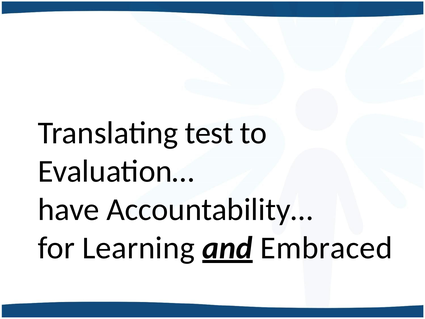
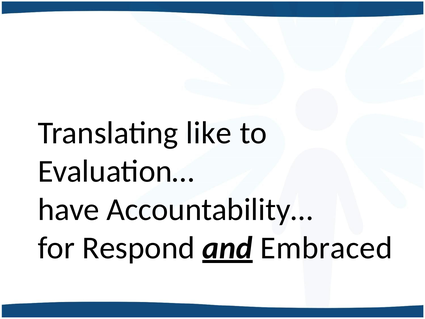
test: test -> like
Learning: Learning -> Respond
